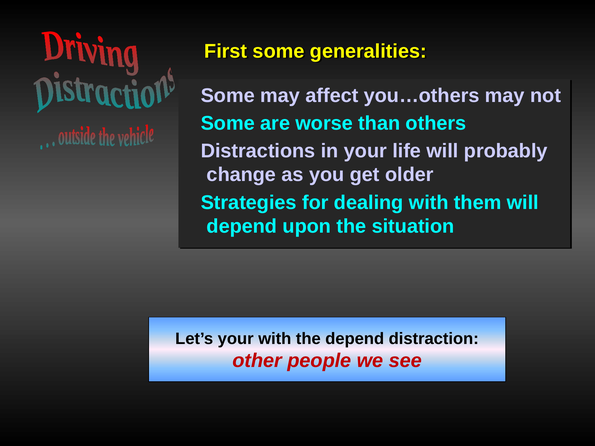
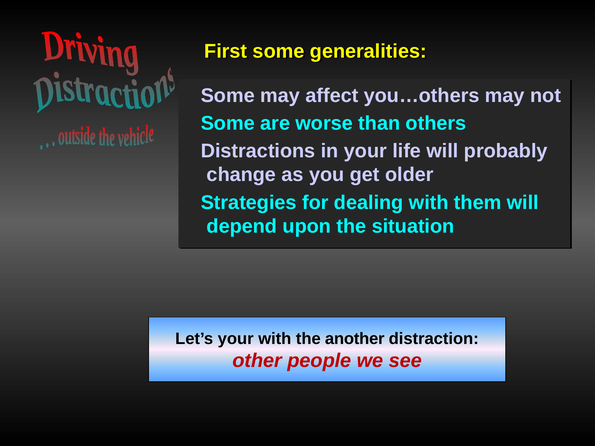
the depend: depend -> another
